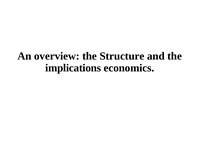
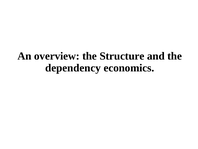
implications: implications -> dependency
